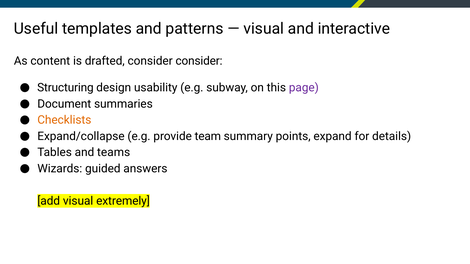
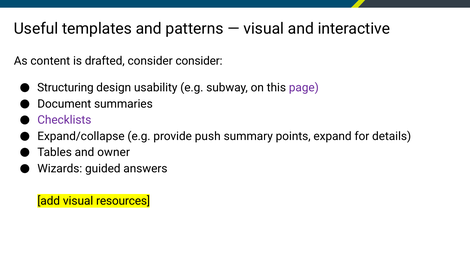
Checklists colour: orange -> purple
team: team -> push
teams: teams -> owner
extremely: extremely -> resources
